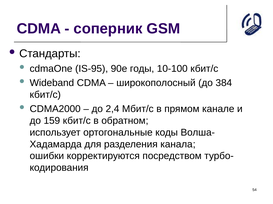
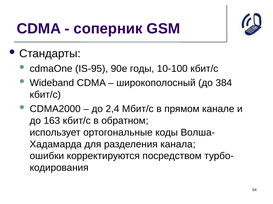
159: 159 -> 163
